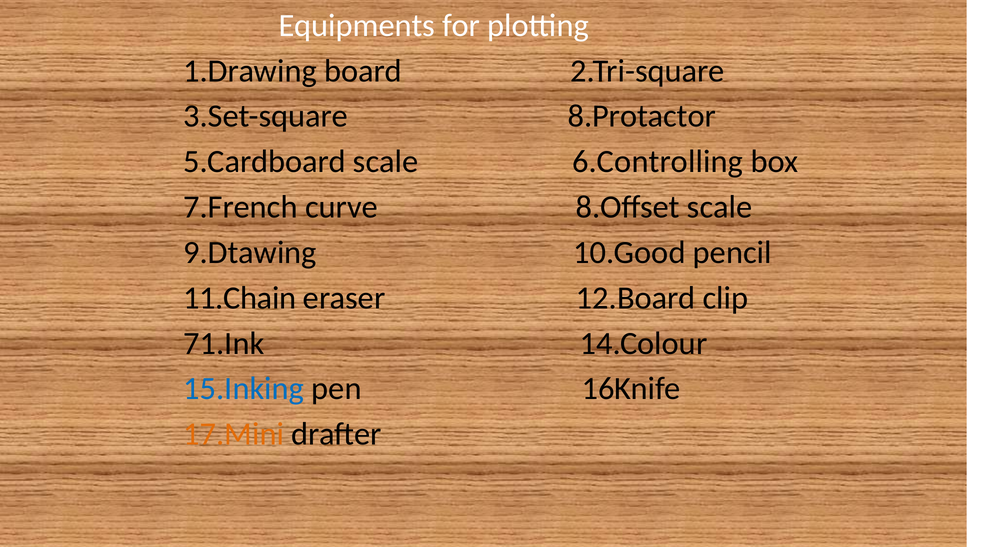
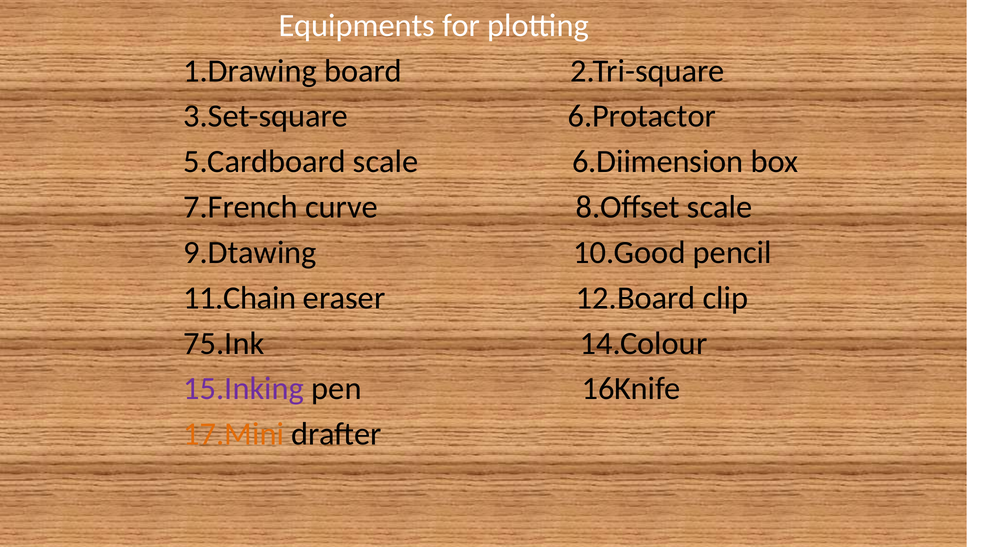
8.Protactor: 8.Protactor -> 6.Protactor
6.Controlling: 6.Controlling -> 6.Diimension
71.Ink: 71.Ink -> 75.Ink
15.Inking colour: blue -> purple
